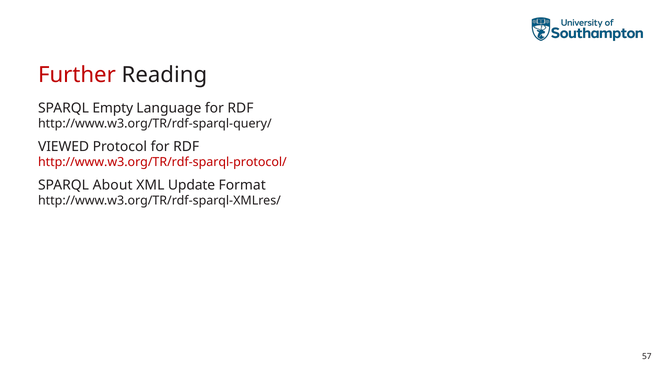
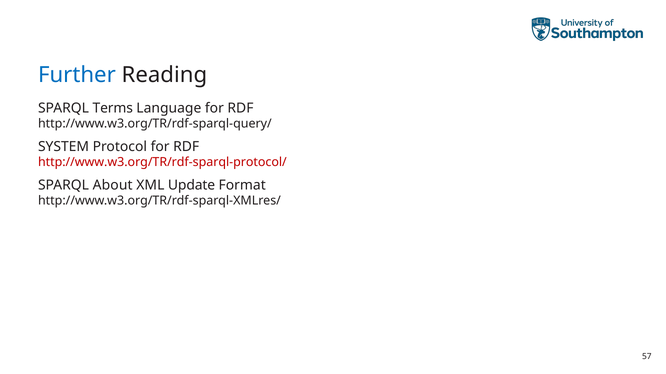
Further colour: red -> blue
Empty: Empty -> Terms
VIEWED: VIEWED -> SYSTEM
